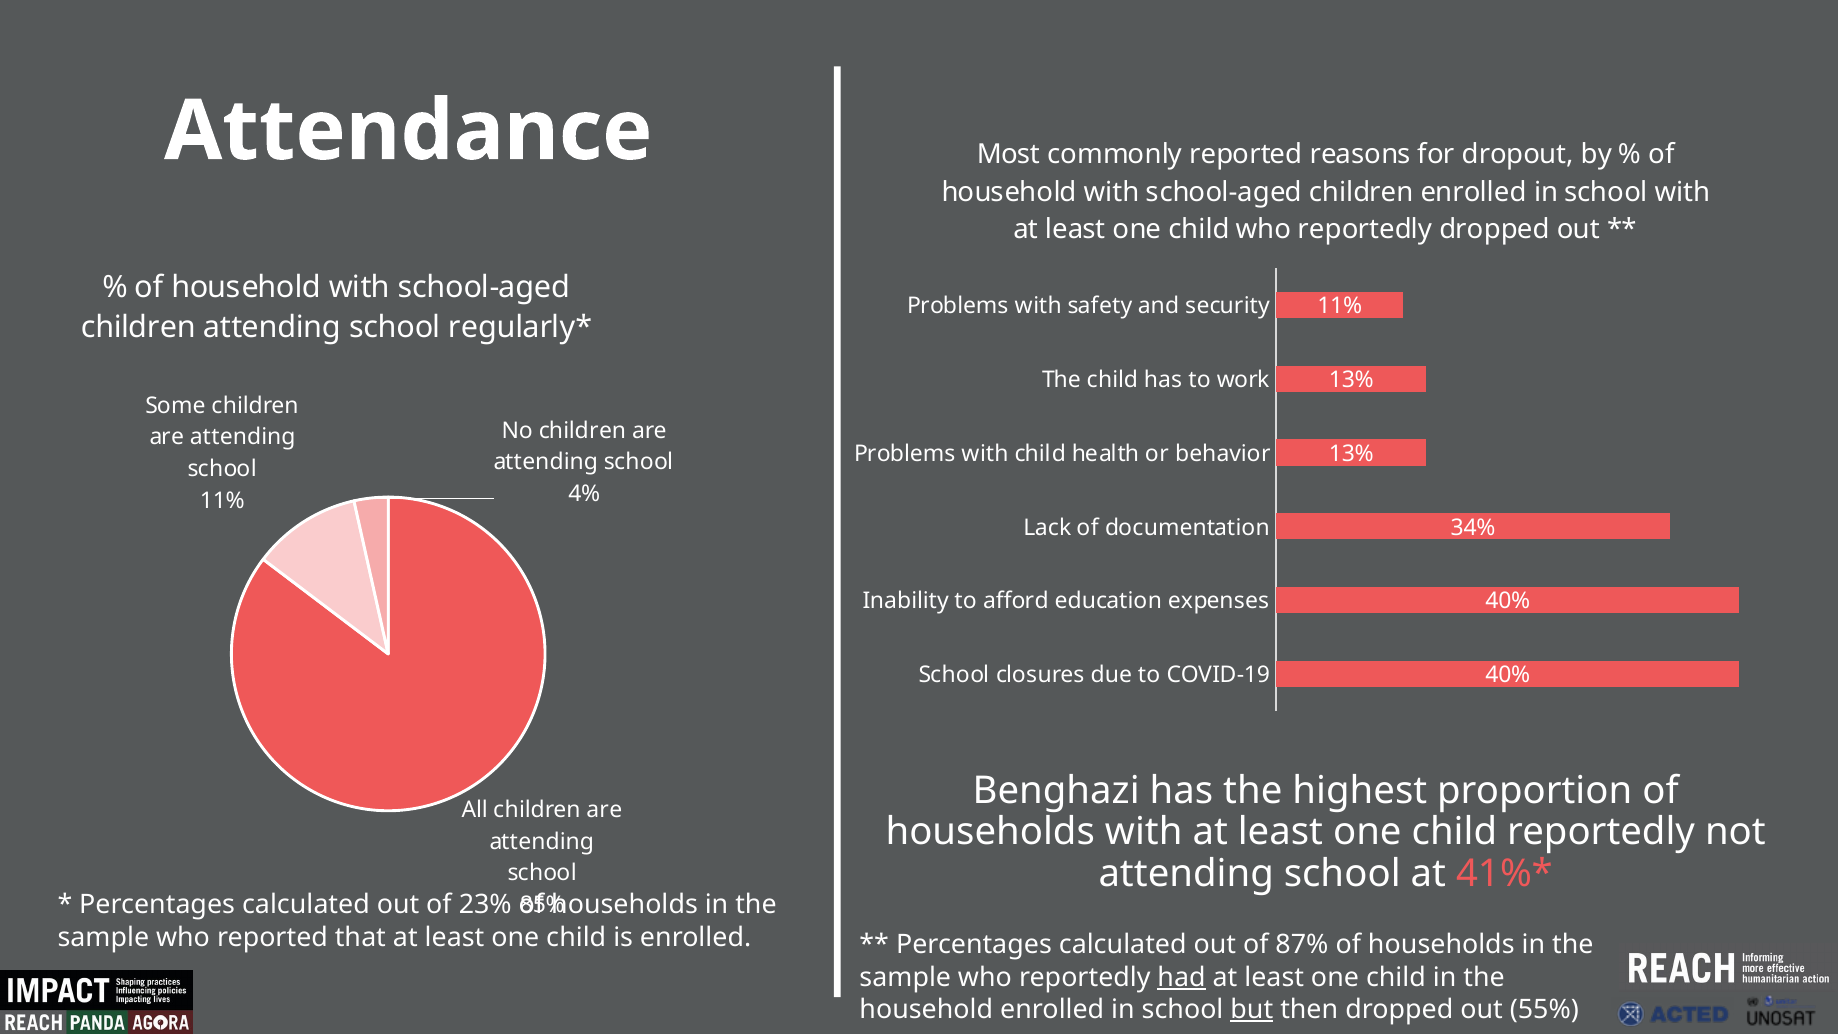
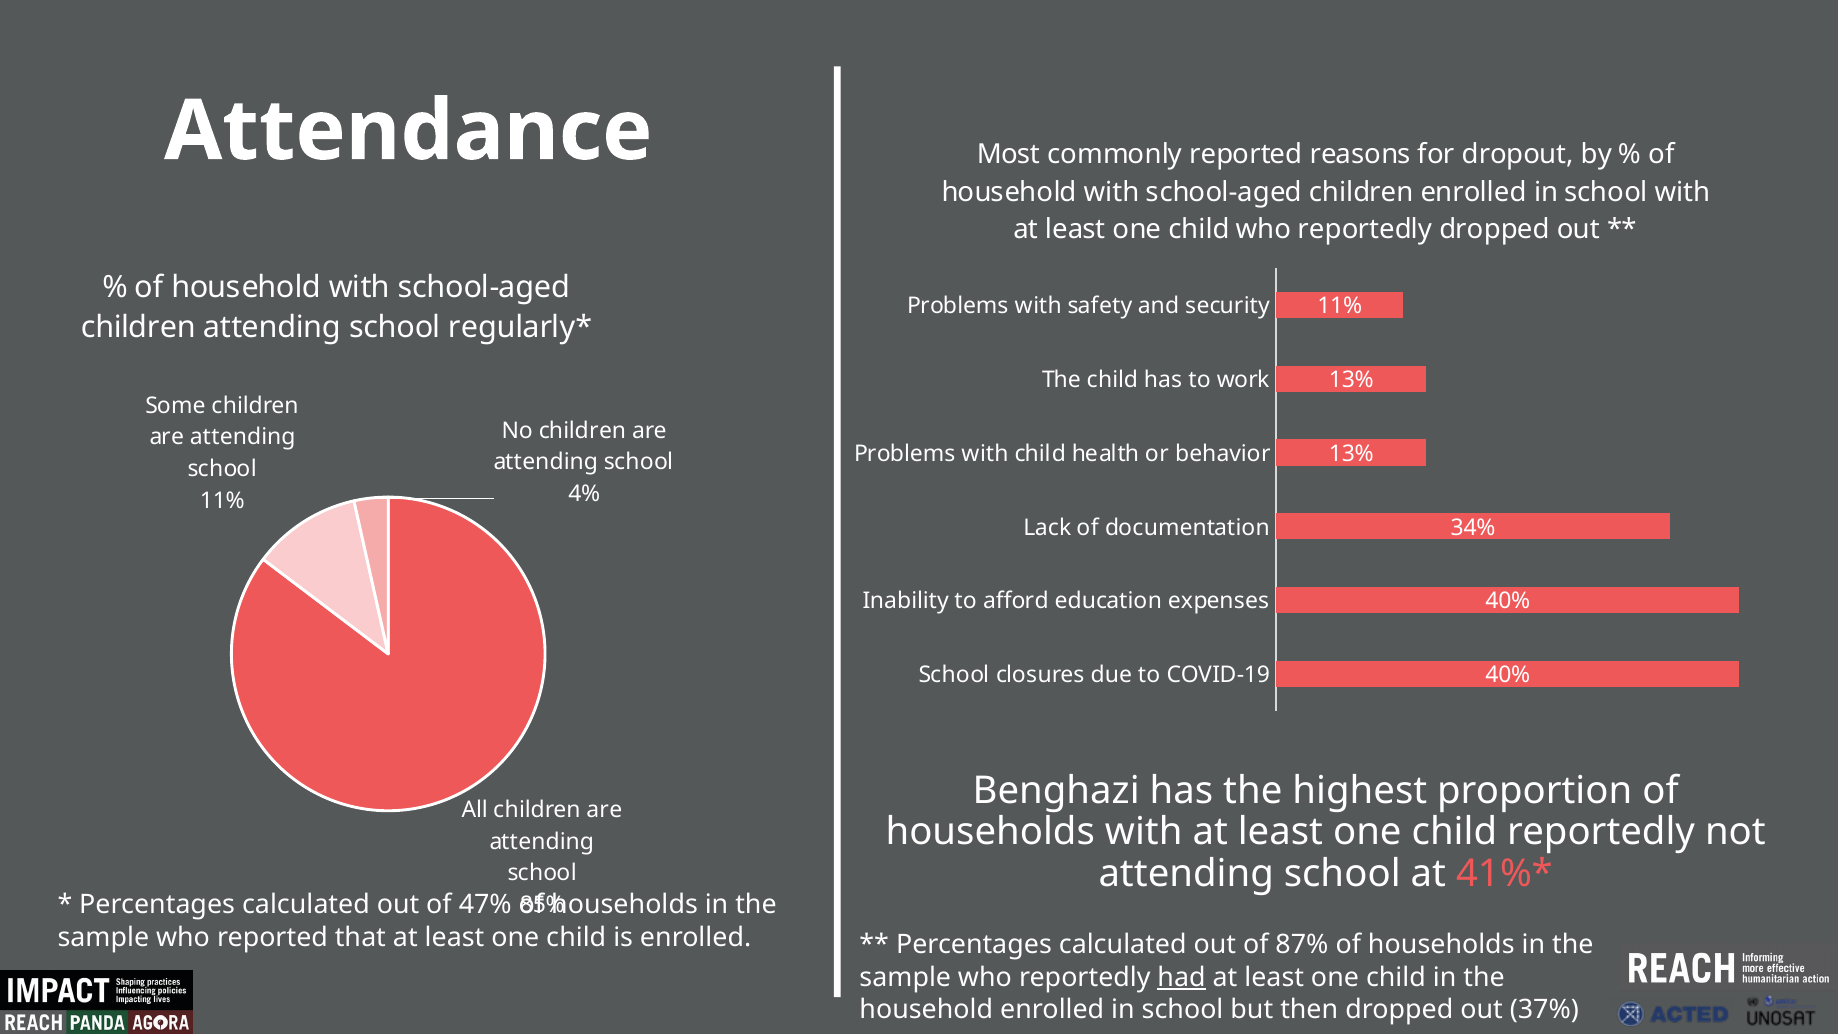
23%: 23% -> 47%
but underline: present -> none
55%: 55% -> 37%
